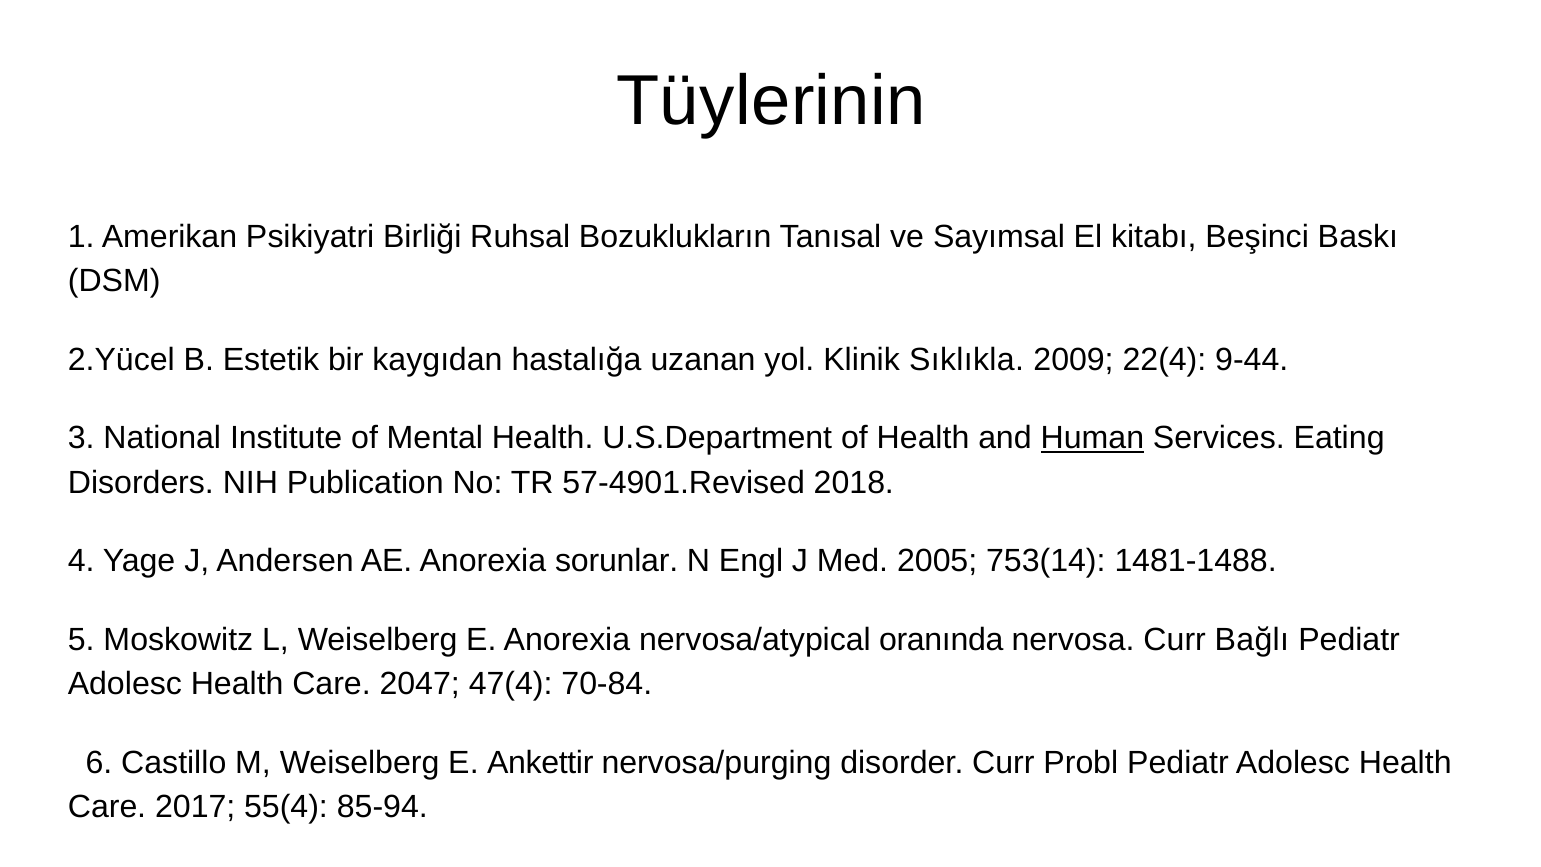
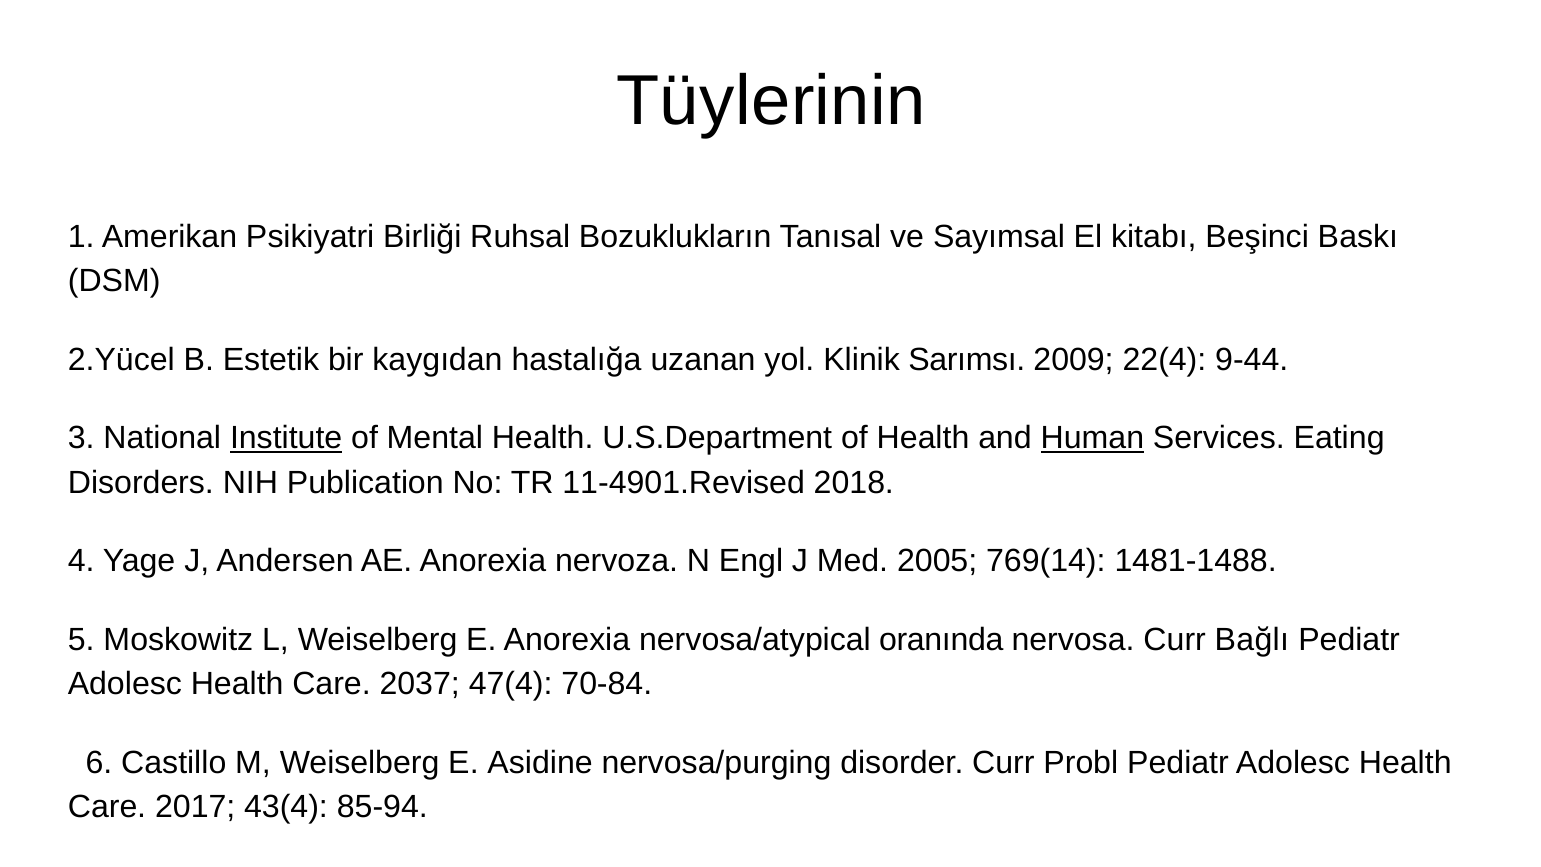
Sıklıkla: Sıklıkla -> Sarımsı
Institute underline: none -> present
57-4901.Revised: 57-4901.Revised -> 11-4901.Revised
sorunlar: sorunlar -> nervoza
753(14: 753(14 -> 769(14
2047: 2047 -> 2037
Ankettir: Ankettir -> Asidine
55(4: 55(4 -> 43(4
